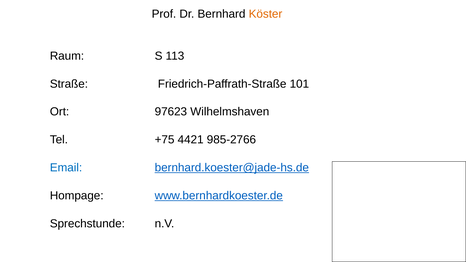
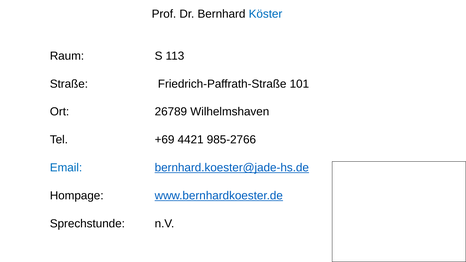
Köster colour: orange -> blue
97623: 97623 -> 26789
+75: +75 -> +69
